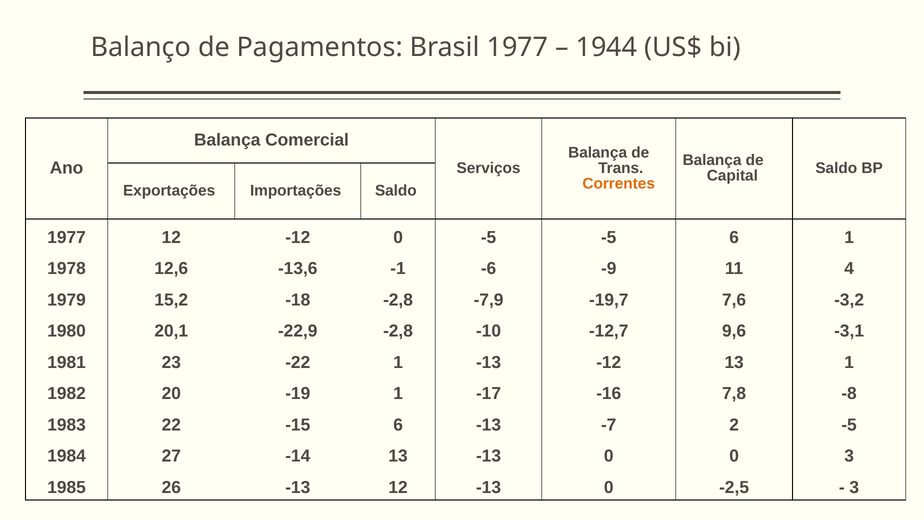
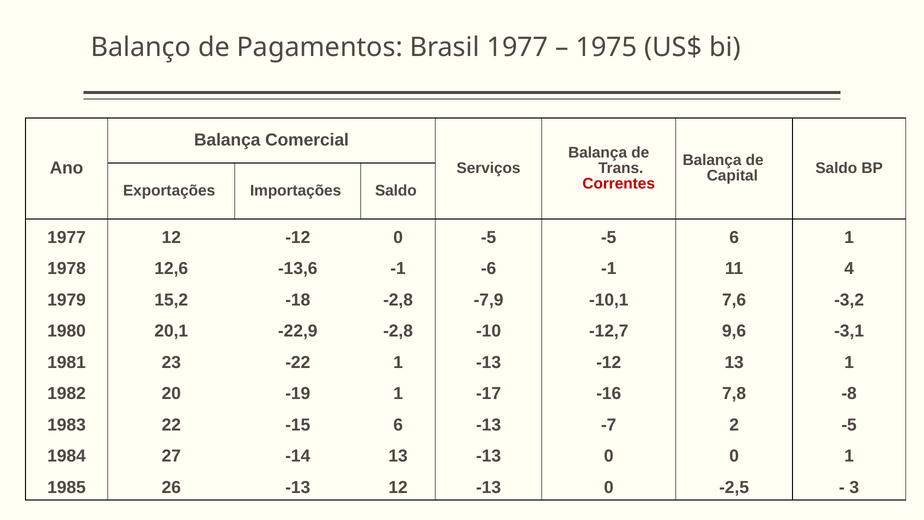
1944: 1944 -> 1975
Correntes colour: orange -> red
-6 -9: -9 -> -1
-19,7: -19,7 -> -10,1
0 3: 3 -> 1
